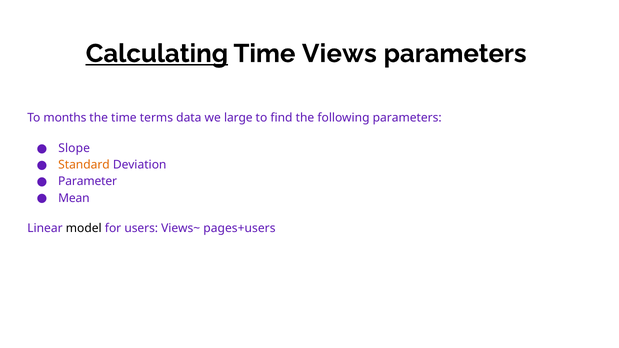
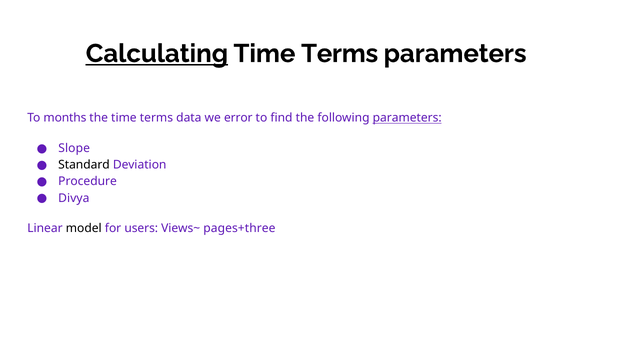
Views at (339, 54): Views -> Terms
large: large -> error
parameters at (407, 118) underline: none -> present
Standard colour: orange -> black
Parameter: Parameter -> Procedure
Mean: Mean -> Divya
pages+users: pages+users -> pages+three
